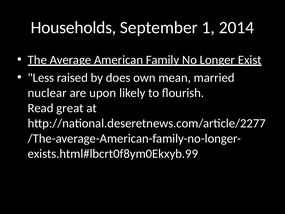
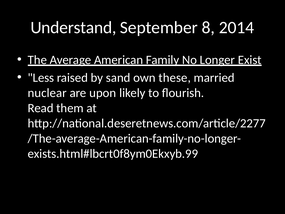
Households: Households -> Understand
1: 1 -> 8
does: does -> sand
mean: mean -> these
great: great -> them
